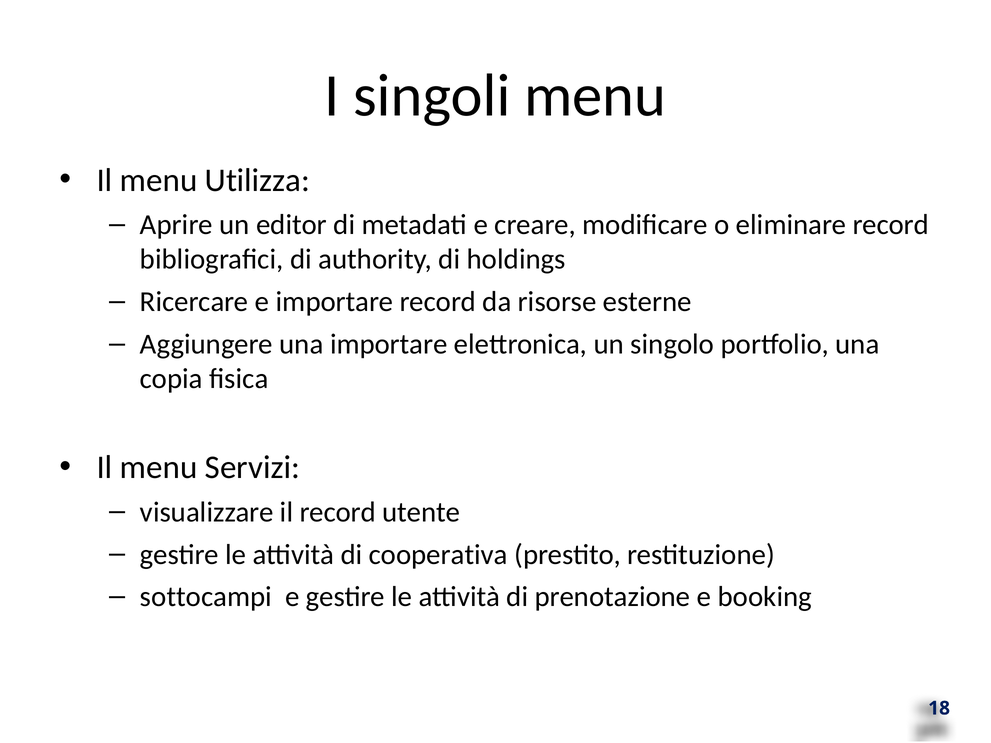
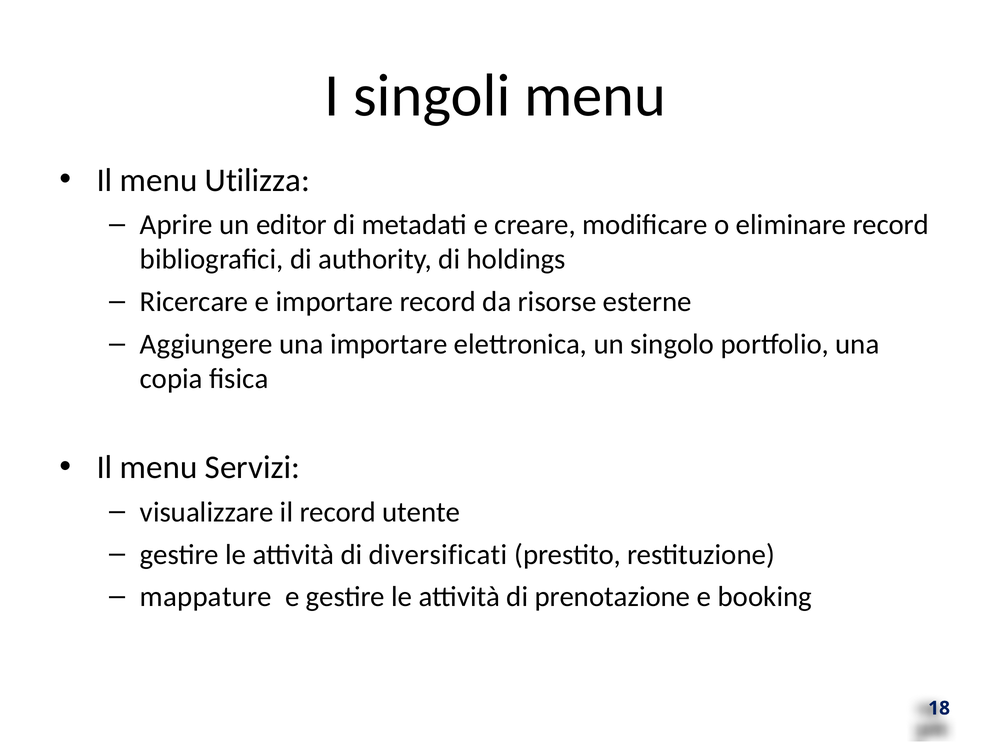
cooperativa: cooperativa -> diversificati
sottocampi: sottocampi -> mappature
